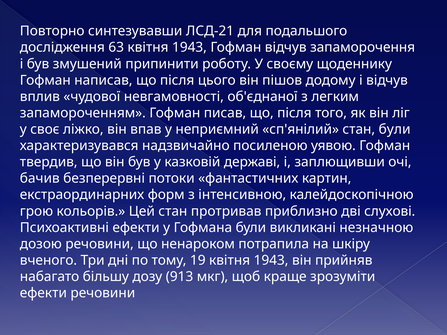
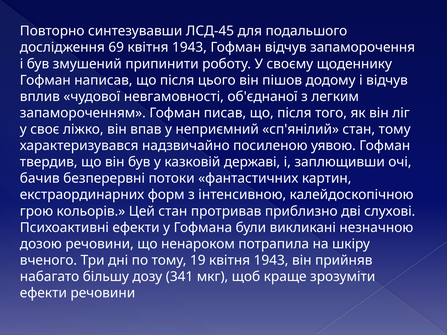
ЛСД-21: ЛСД-21 -> ЛСД-45
63: 63 -> 69
стан були: були -> тому
913: 913 -> 341
